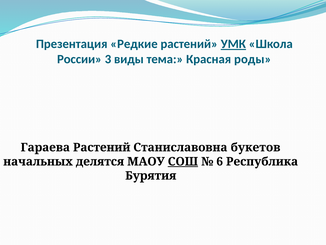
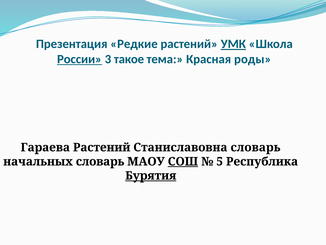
России underline: none -> present
виды: виды -> такое
Станиславовна букетов: букетов -> словарь
начальных делятся: делятся -> словарь
6: 6 -> 5
Бурятия underline: none -> present
